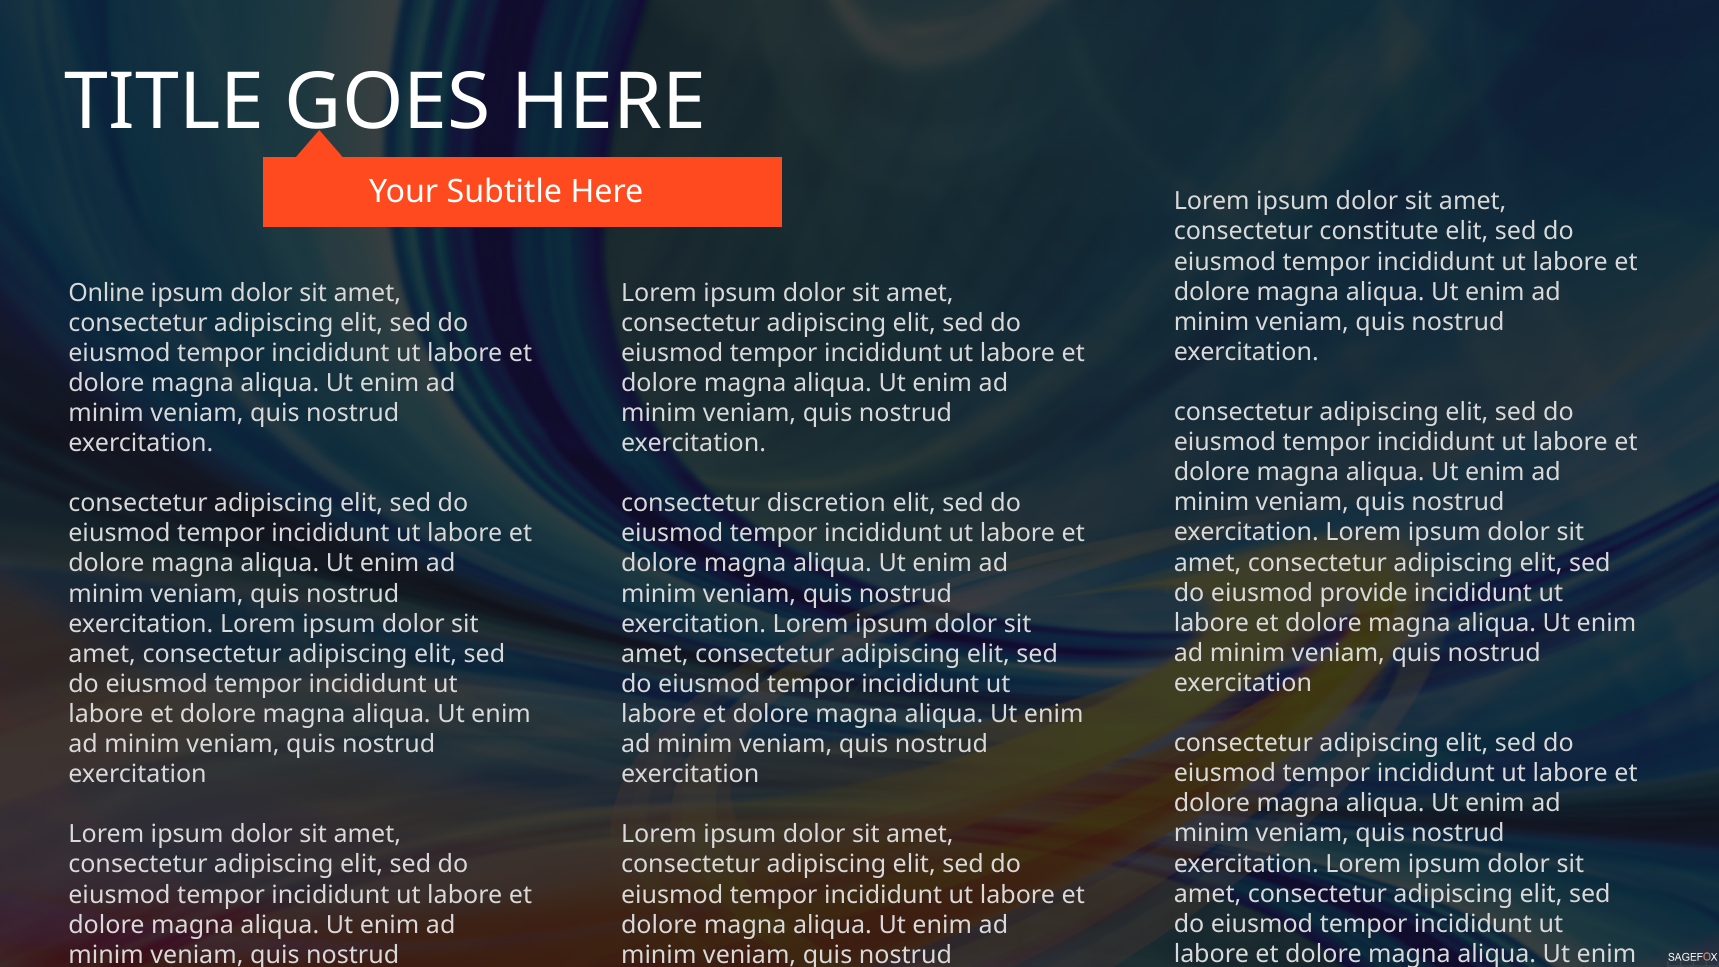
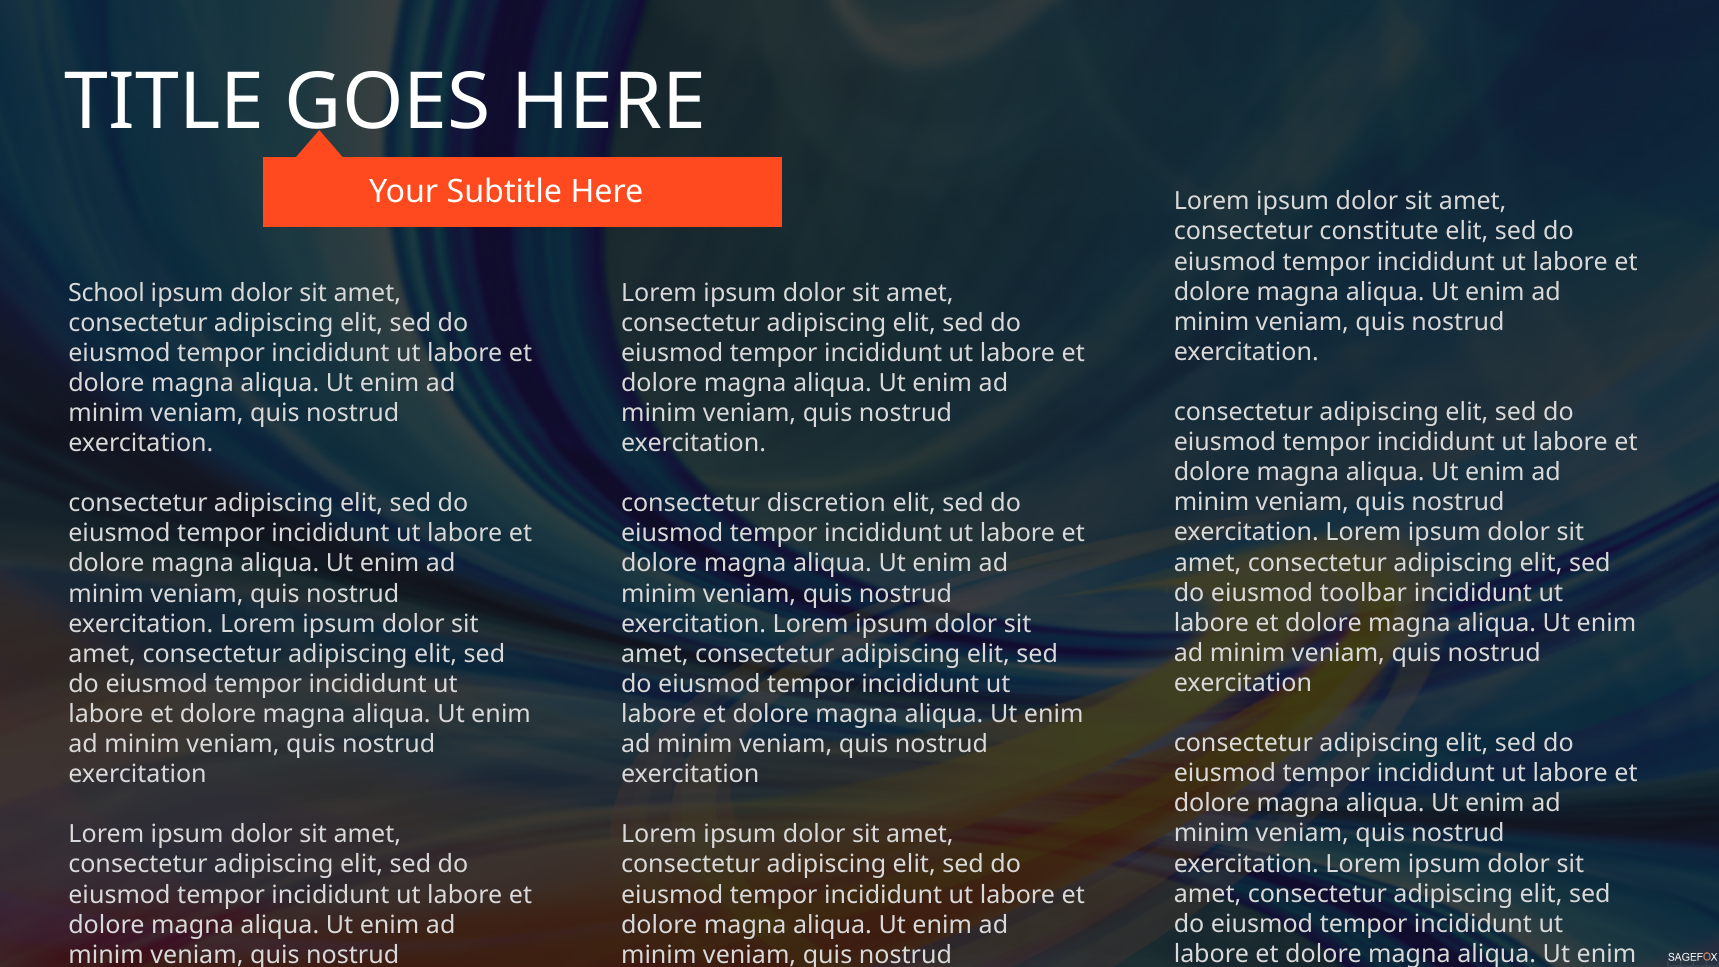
Online: Online -> School
provide: provide -> toolbar
